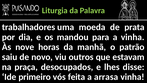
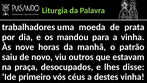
feita: feita -> céus
arrasa: arrasa -> destes
